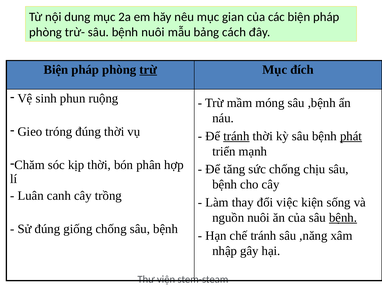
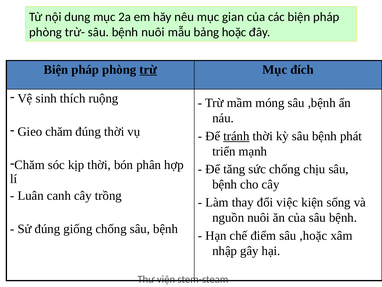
cách: cách -> hoặc
phun: phun -> thích
Gieo tróng: tróng -> chăm
phát underline: present -> none
bệnh at (343, 217) underline: present -> none
chế tránh: tránh -> điểm
,năng: ,năng -> ,hoặc
